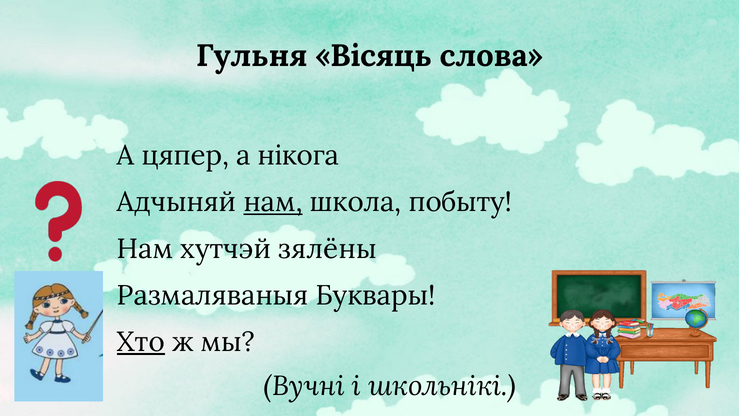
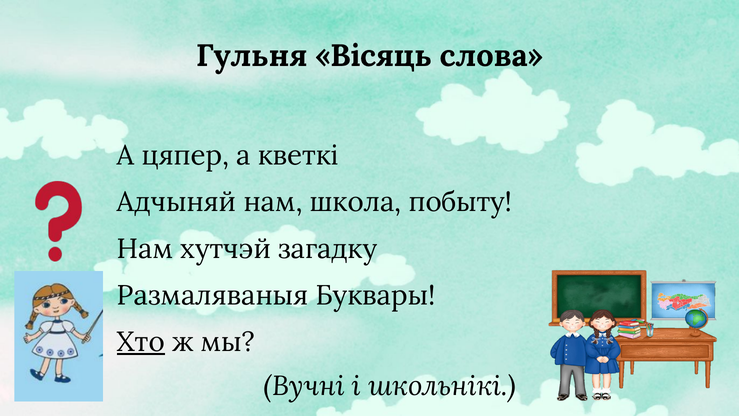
нікога: нікога -> кветкі
нам at (273, 202) underline: present -> none
зялёны: зялёны -> загадку
